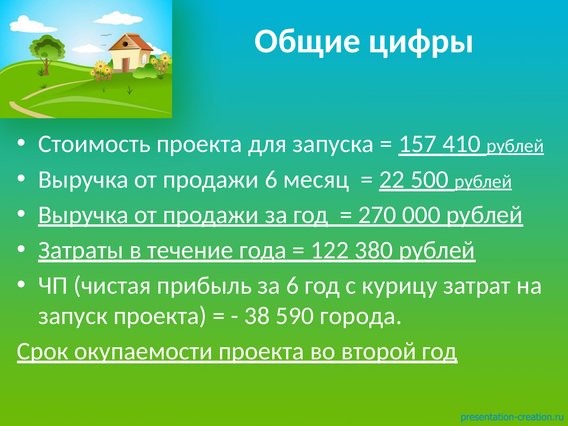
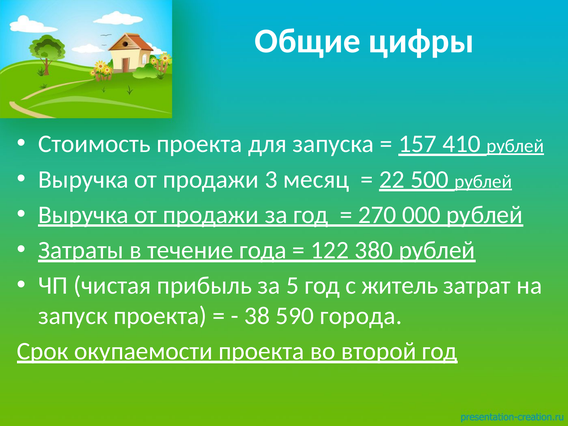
продажи 6: 6 -> 3
за 6: 6 -> 5
курицу: курицу -> житель
